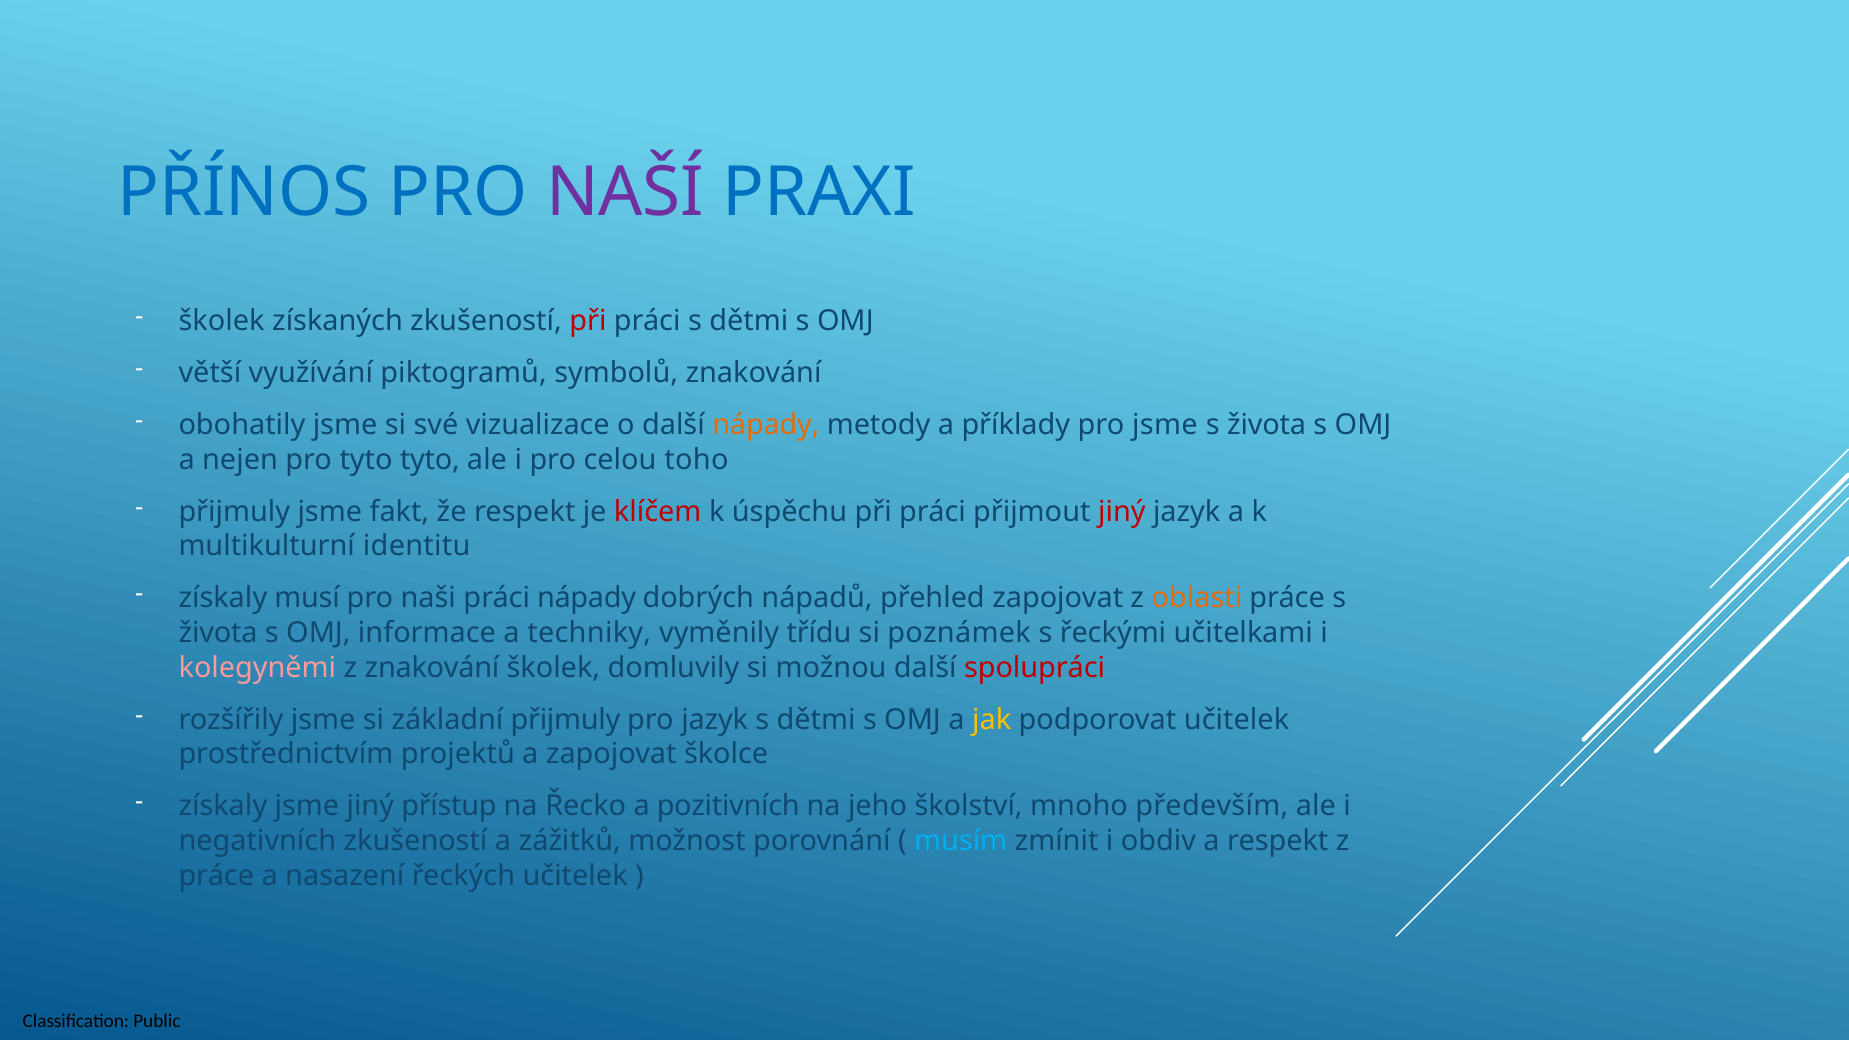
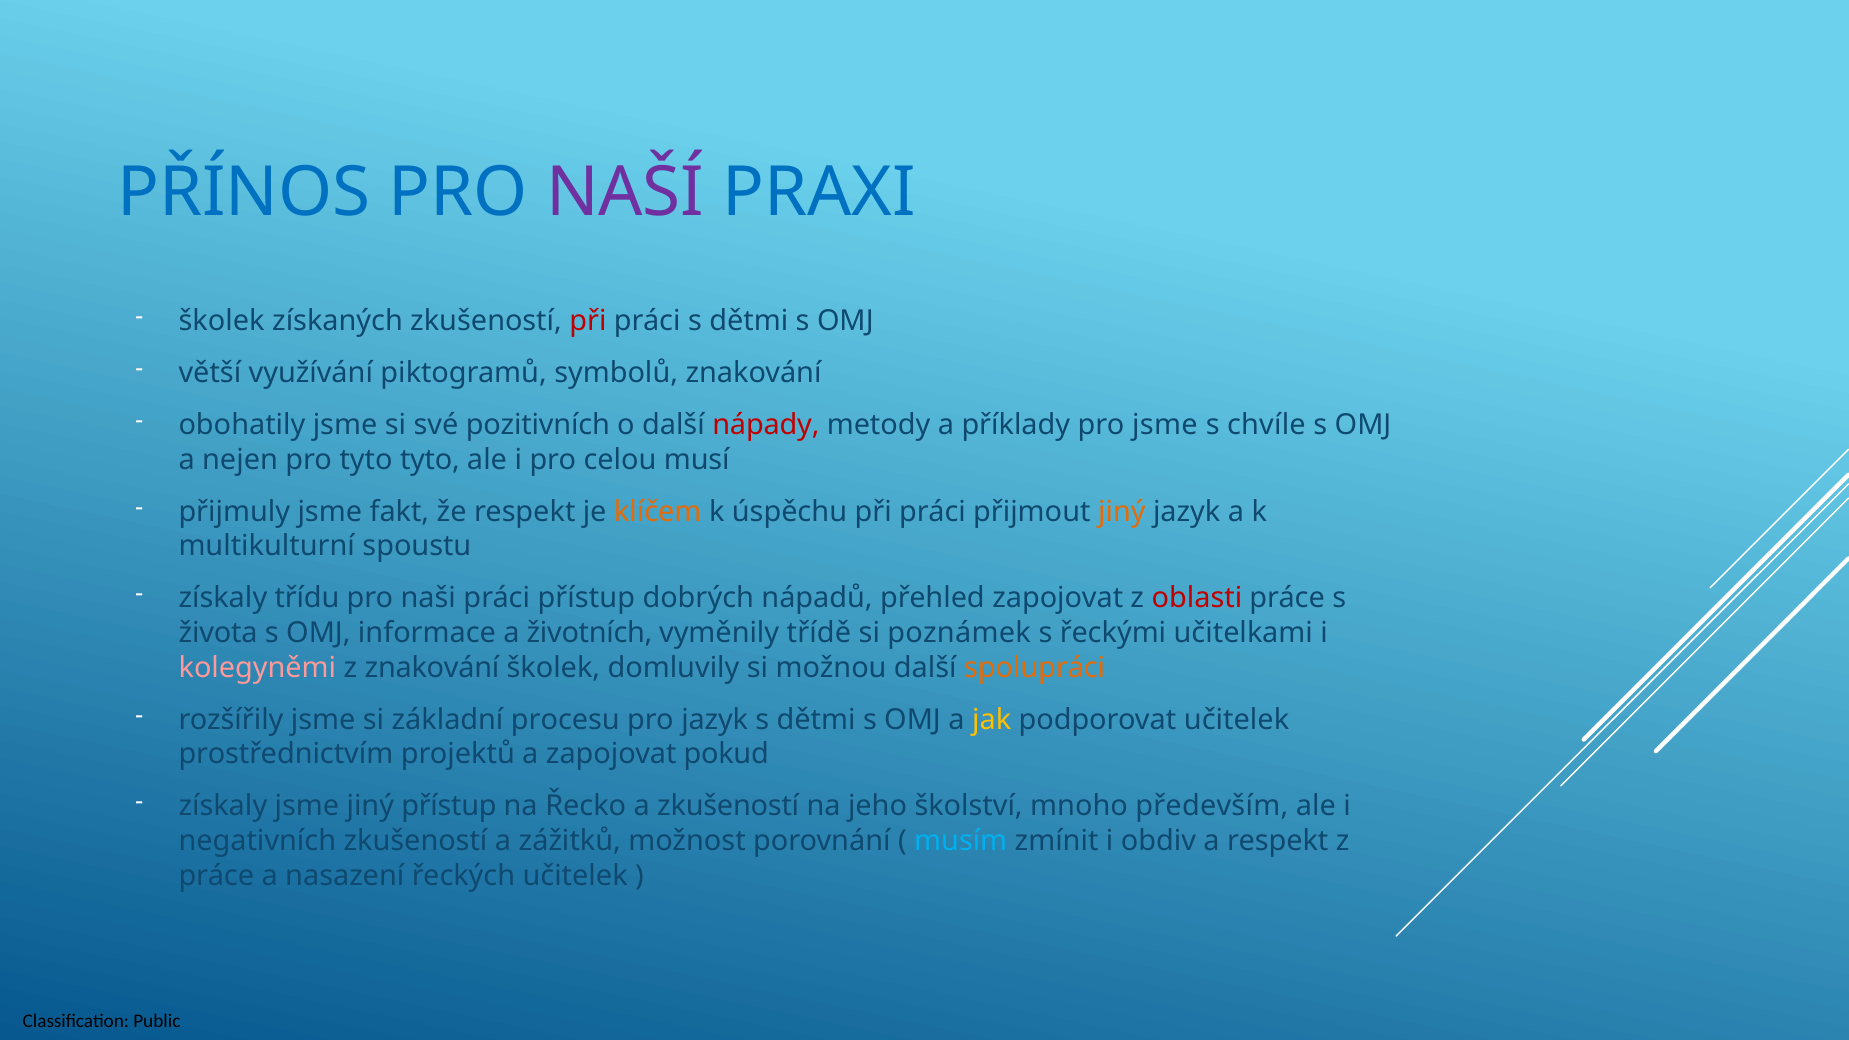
vizualizace: vizualizace -> pozitivních
nápady at (766, 425) colour: orange -> red
života at (1267, 425): života -> chvíle
toho: toho -> musí
klíčem colour: red -> orange
jiný at (1122, 512) colour: red -> orange
identitu: identitu -> spoustu
musí: musí -> třídu
práci nápady: nápady -> přístup
oblasti colour: orange -> red
techniky: techniky -> životních
třídu: třídu -> třídě
spolupráci colour: red -> orange
základní přijmuly: přijmuly -> procesu
školce: školce -> pokud
a pozitivních: pozitivních -> zkušeností
